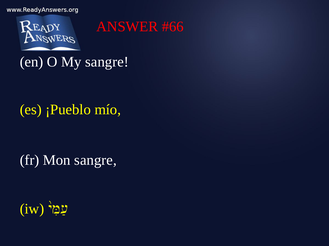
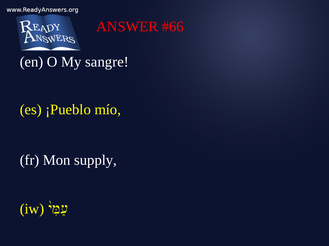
Mon sangre: sangre -> supply
